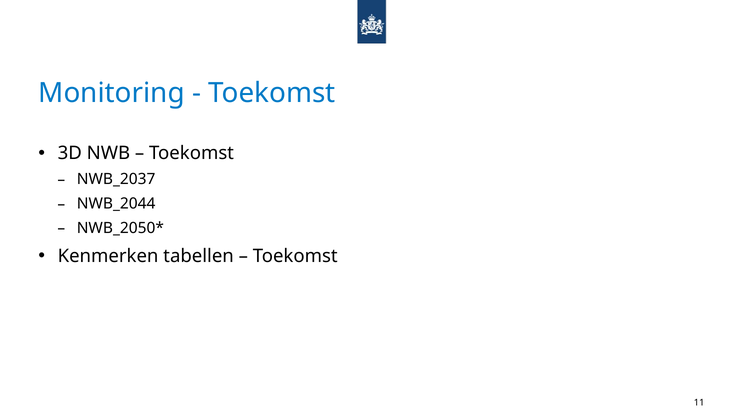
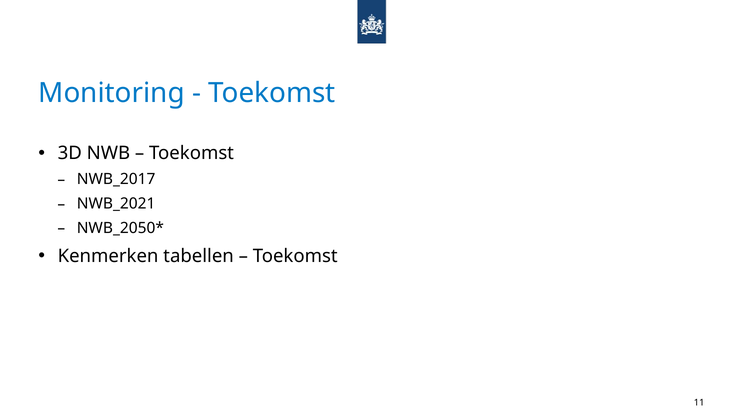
NWB_2037: NWB_2037 -> NWB_2017
NWB_2044: NWB_2044 -> NWB_2021
